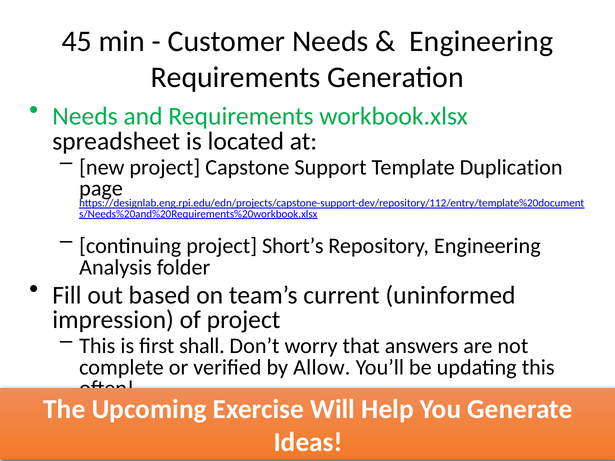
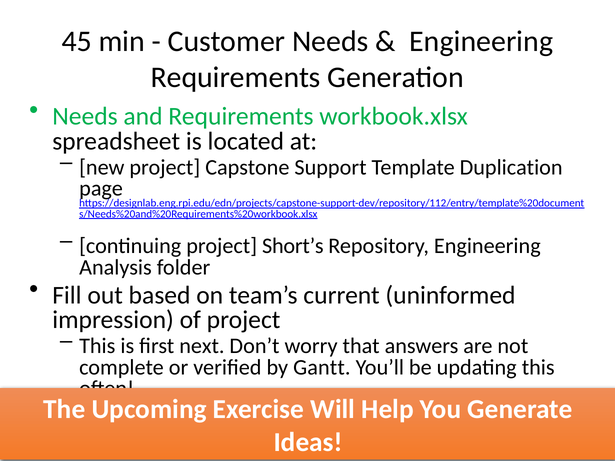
shall: shall -> next
Allow: Allow -> Gantt
